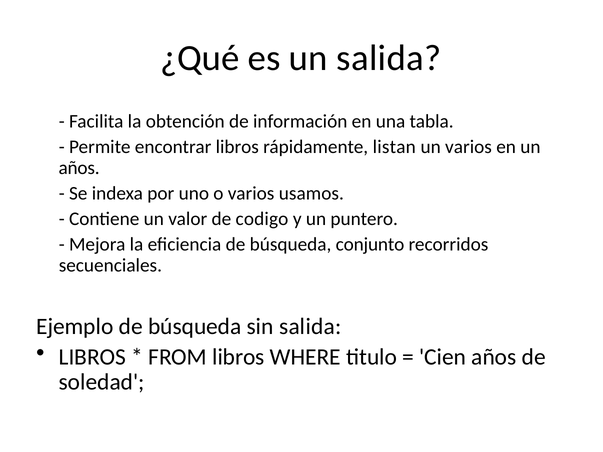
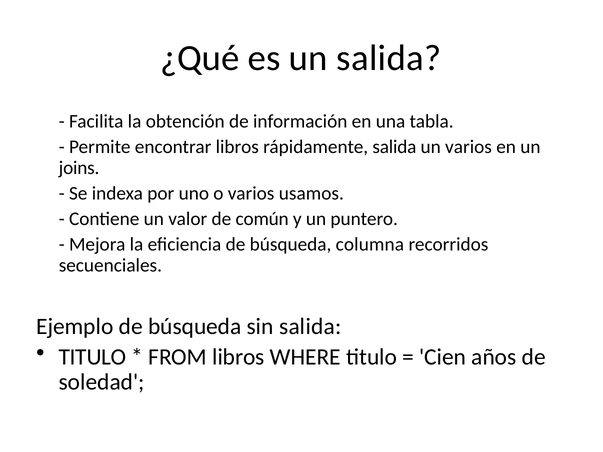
rápidamente listan: listan -> salida
años at (79, 168): años -> joins
codigo: codigo -> común
conjunto: conjunto -> columna
LIBROS at (92, 357): LIBROS -> TITULO
